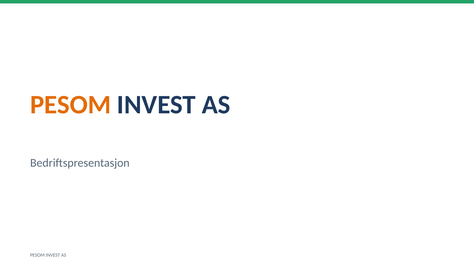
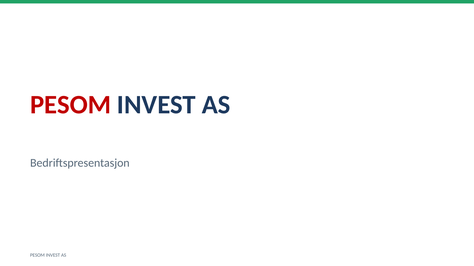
PESOM at (71, 105) colour: orange -> red
